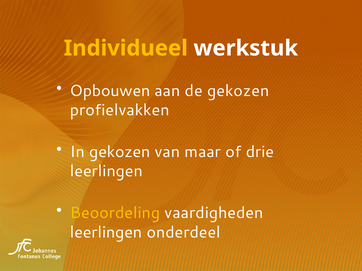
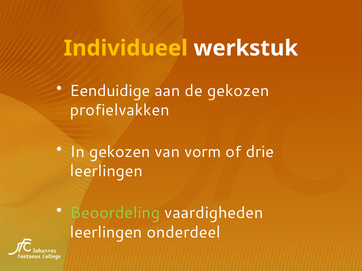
Opbouwen: Opbouwen -> Eenduidige
maar: maar -> vorm
Beoordeling colour: yellow -> light green
